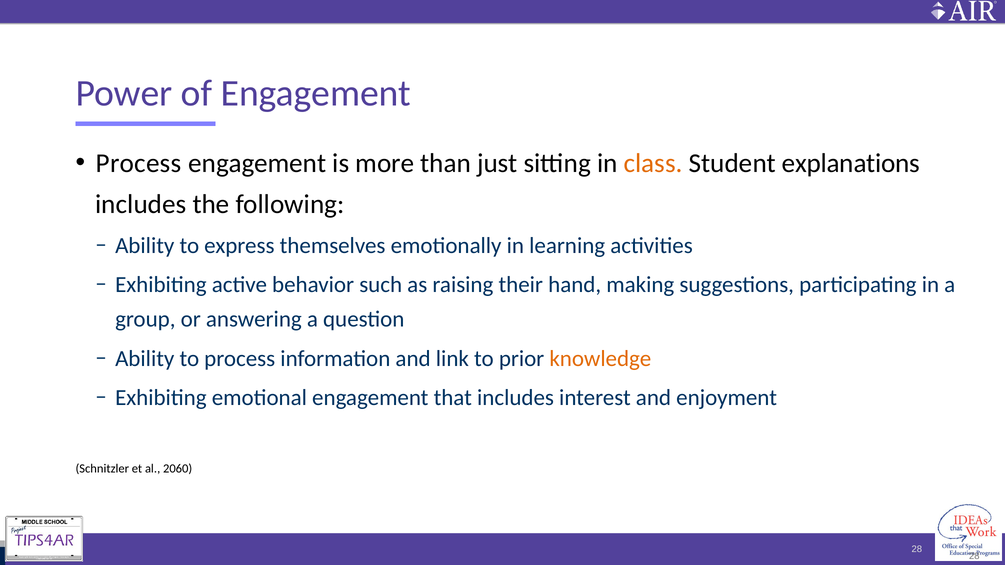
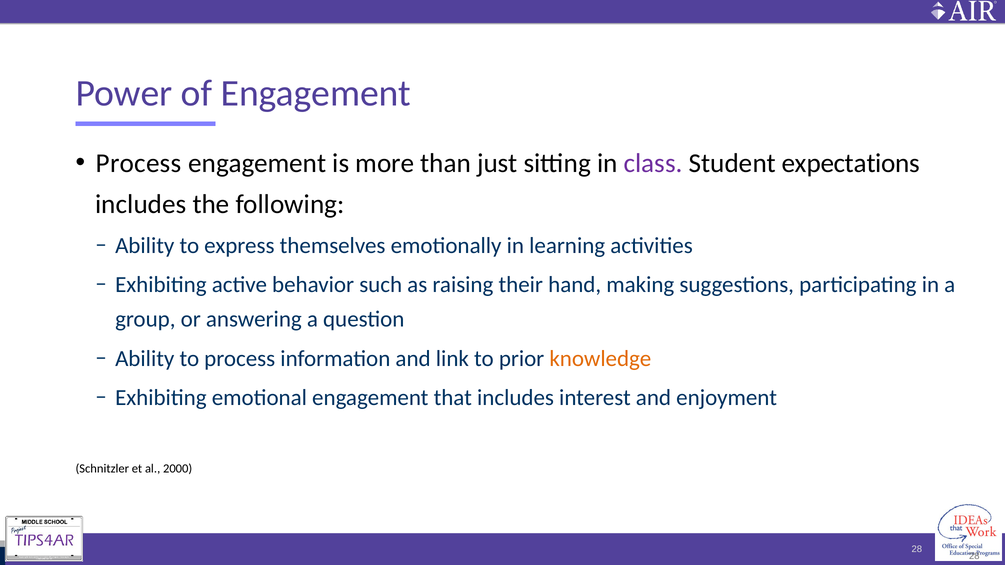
class colour: orange -> purple
explanations: explanations -> expectations
2060: 2060 -> 2000
